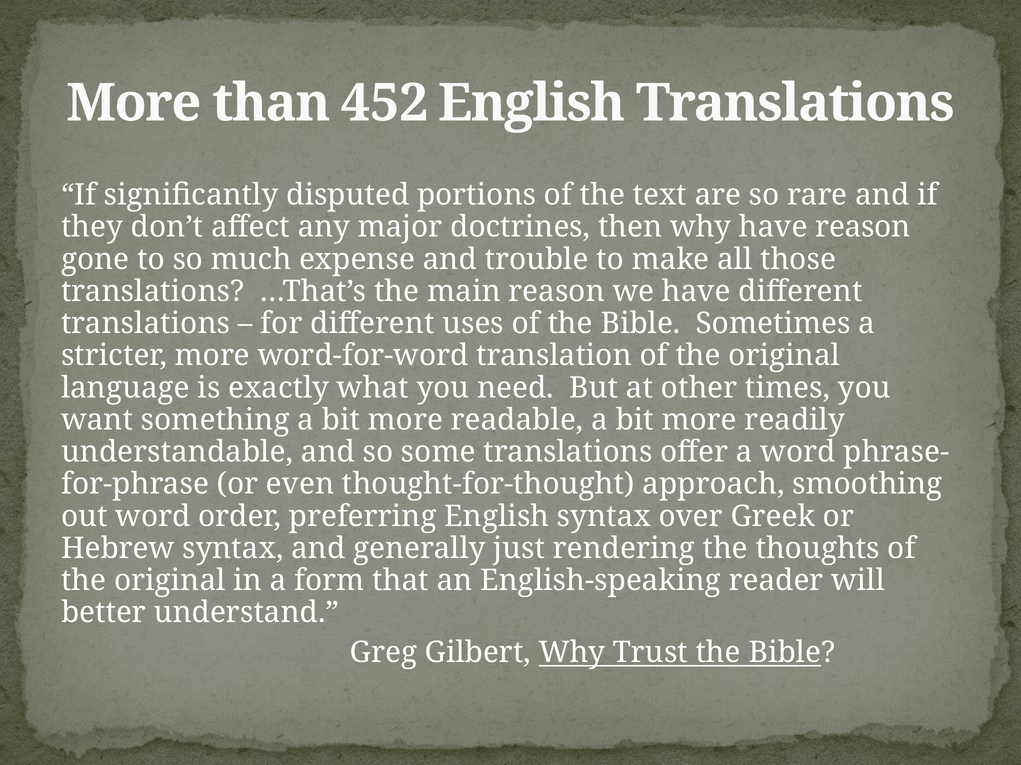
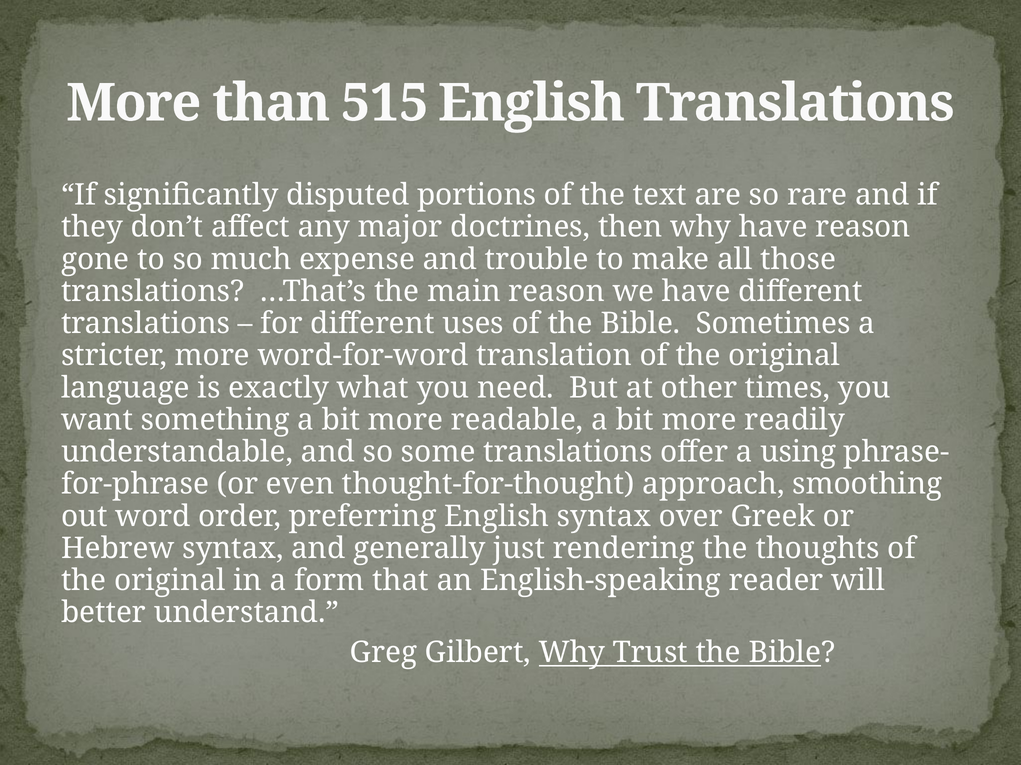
452: 452 -> 515
a word: word -> using
